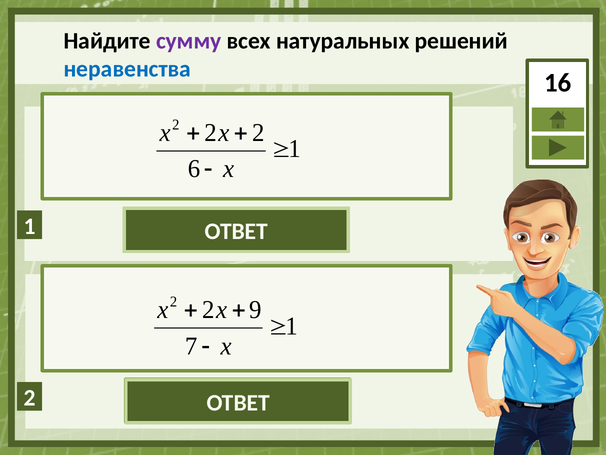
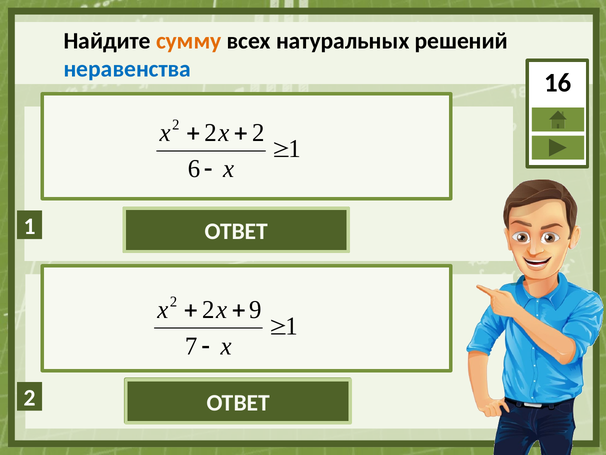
сумму colour: purple -> orange
